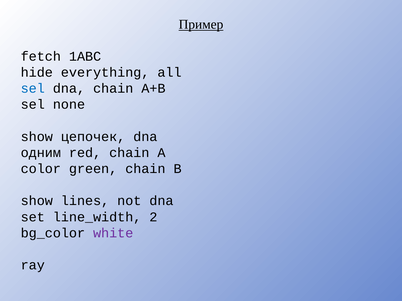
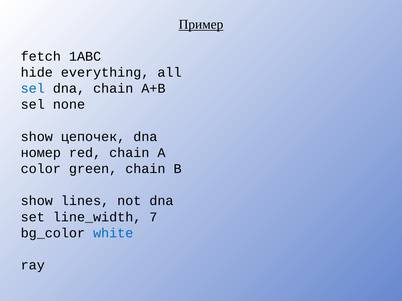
одним: одним -> номер
2: 2 -> 7
white colour: purple -> blue
